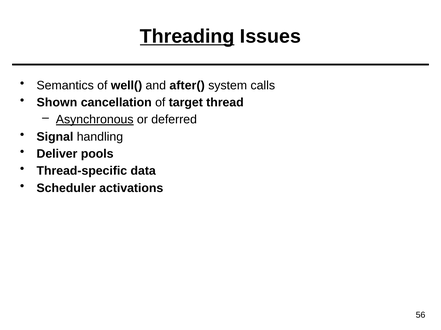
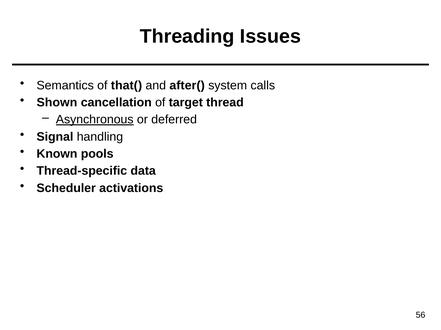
Threading underline: present -> none
well(: well( -> that(
Deliver: Deliver -> Known
